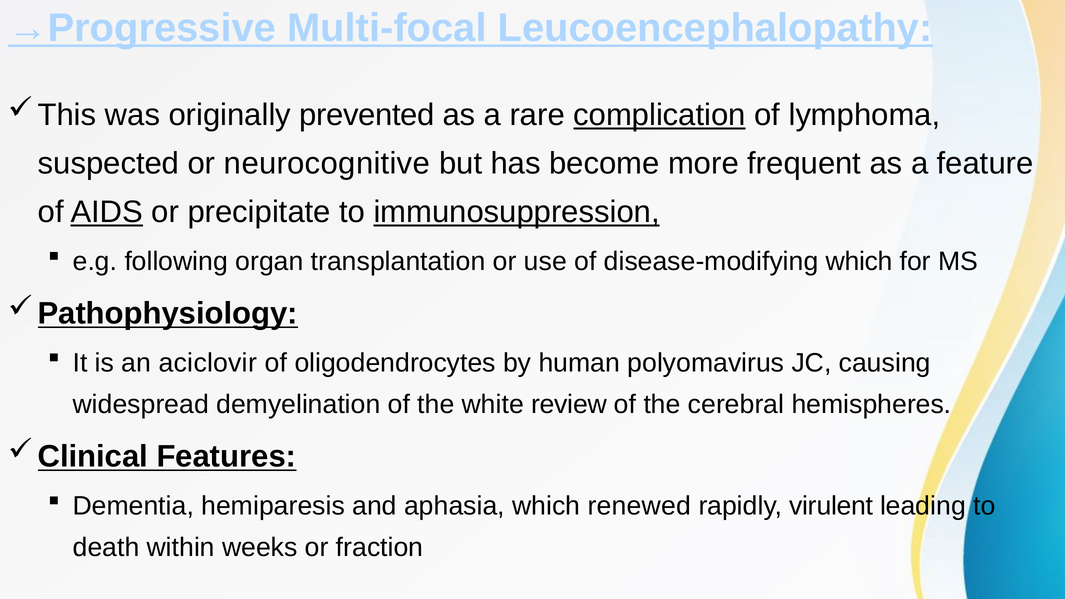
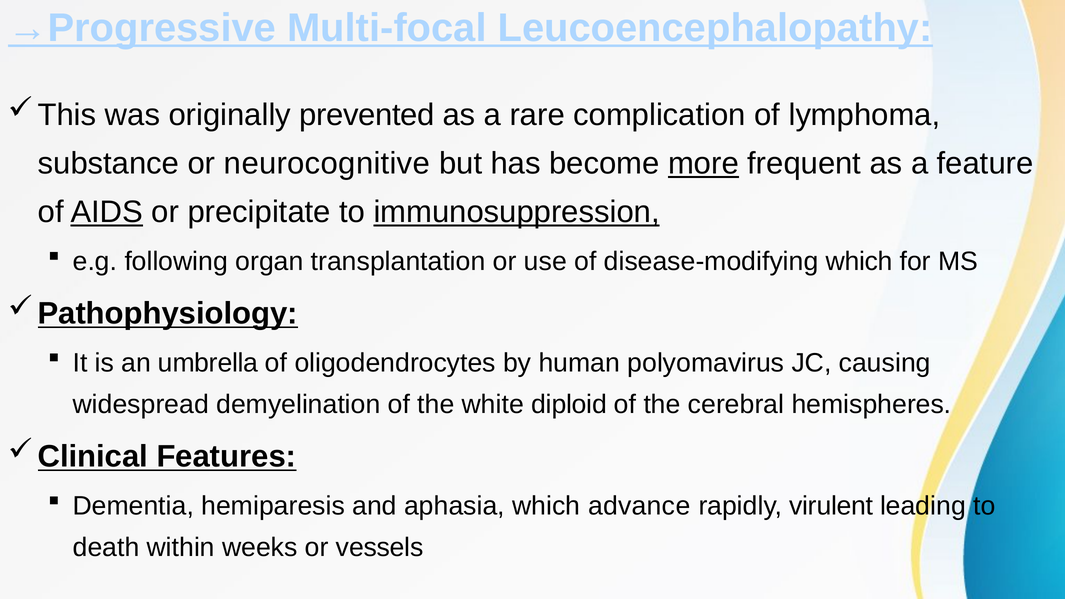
complication underline: present -> none
suspected: suspected -> substance
more underline: none -> present
aciclovir: aciclovir -> umbrella
review: review -> diploid
renewed: renewed -> advance
fraction: fraction -> vessels
